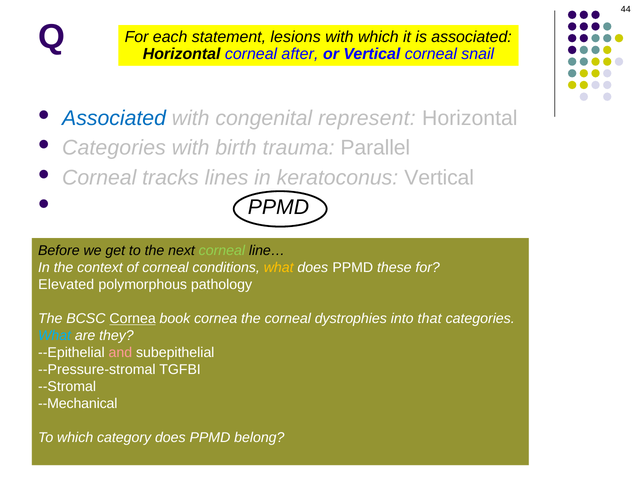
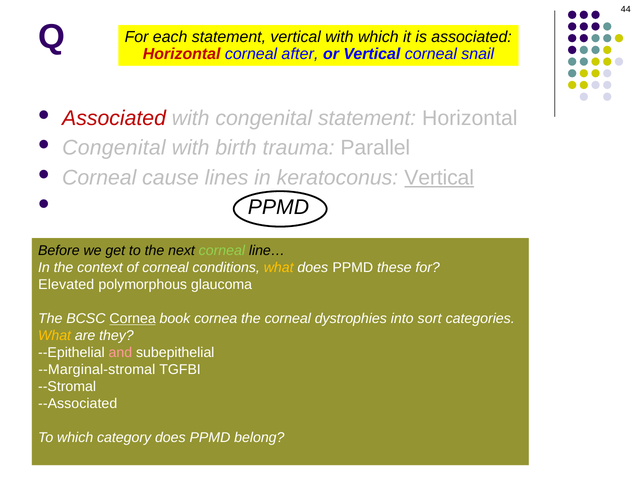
statement lesions: lesions -> vertical
Horizontal at (182, 54) colour: black -> red
Associated at (114, 118) colour: blue -> red
congenital represent: represent -> statement
Categories at (114, 148): Categories -> Congenital
tracks: tracks -> cause
Vertical at (439, 177) underline: none -> present
pathology: pathology -> glaucoma
that: that -> sort
What at (55, 335) colour: light blue -> yellow
--Pressure-stromal: --Pressure-stromal -> --Marginal-stromal
--Mechanical: --Mechanical -> --Associated
